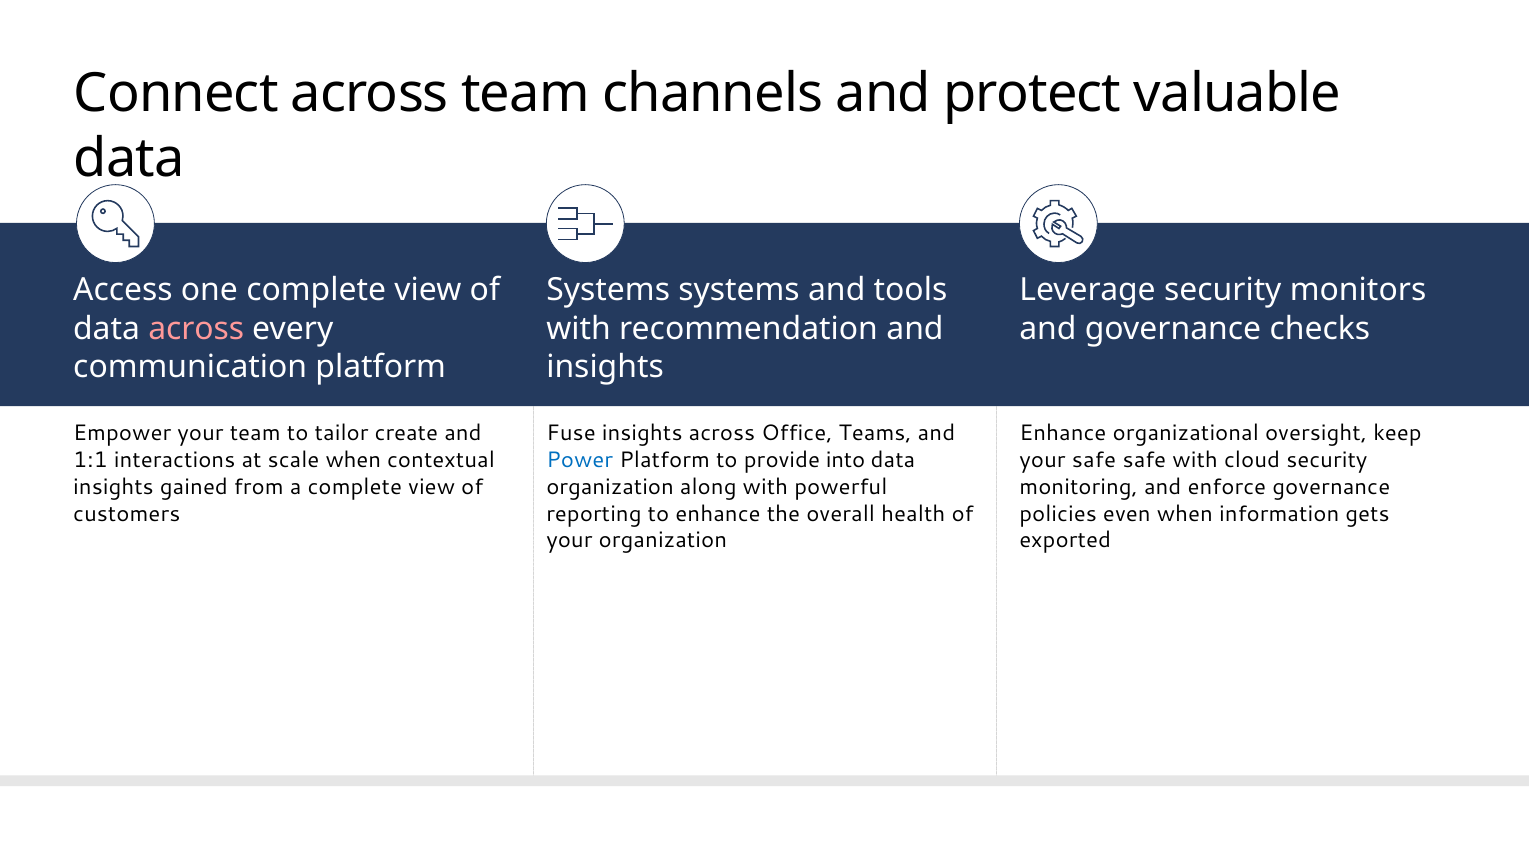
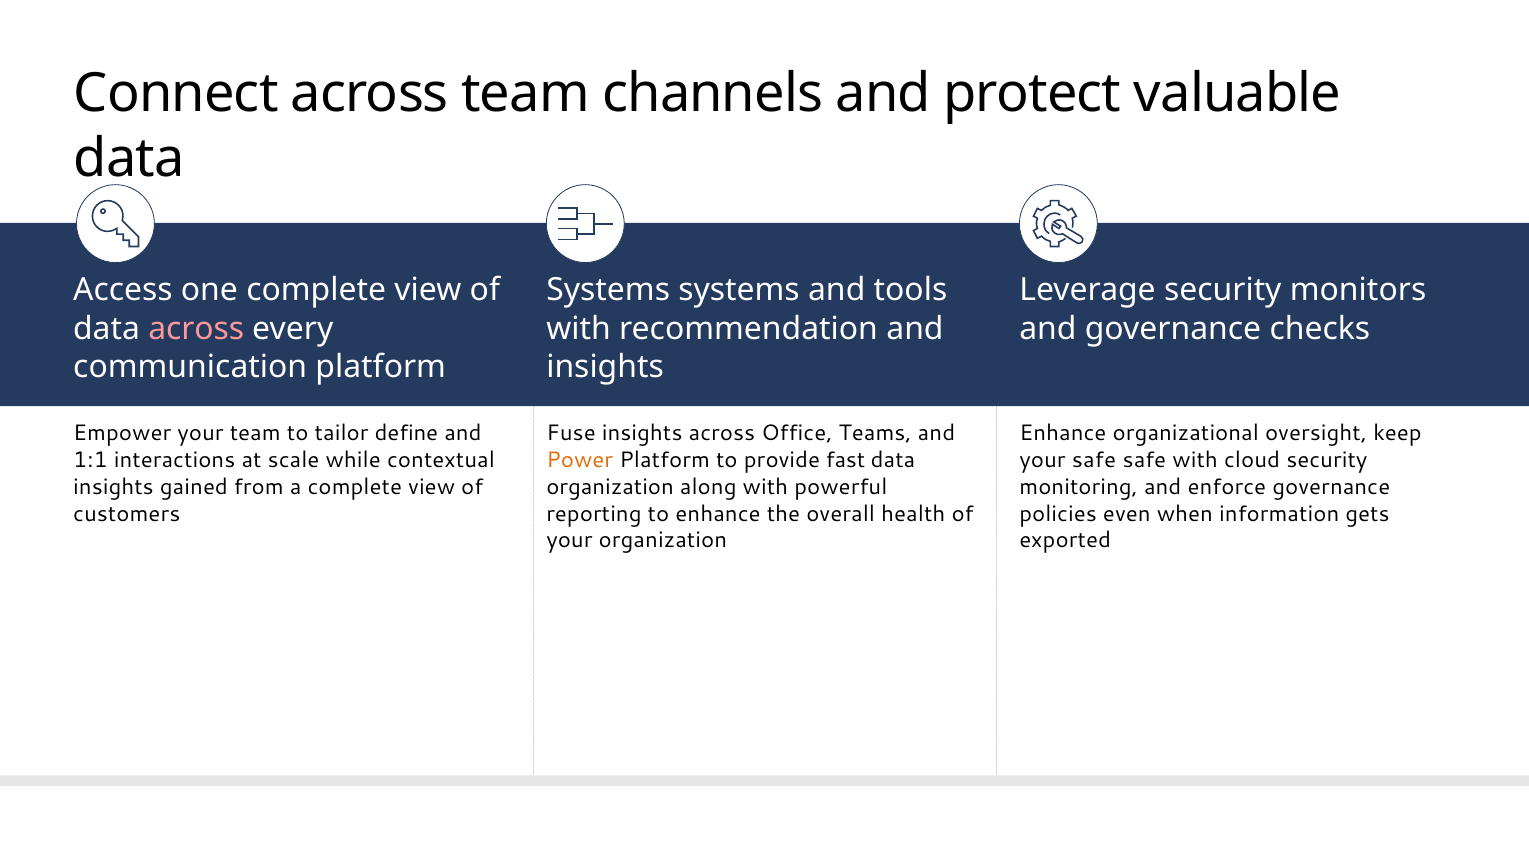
create: create -> define
scale when: when -> while
Power colour: blue -> orange
into: into -> fast
